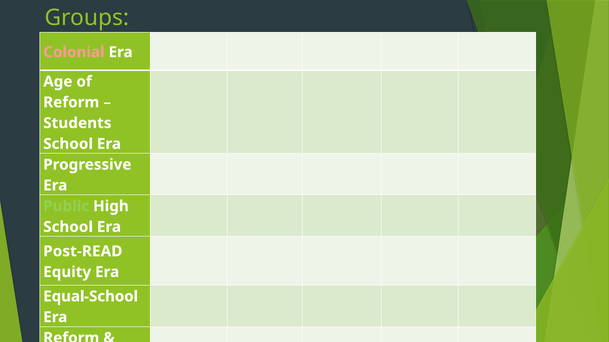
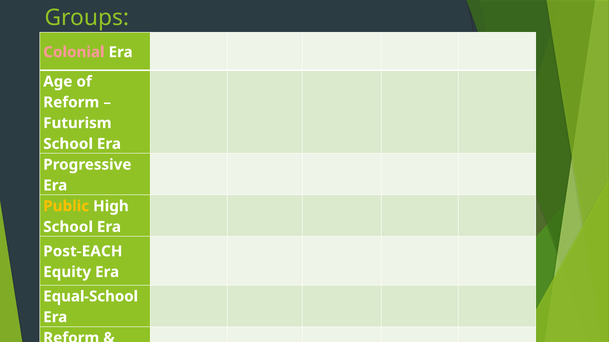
Students: Students -> Futurism
Public colour: light green -> yellow
Post-READ: Post-READ -> Post-EACH
